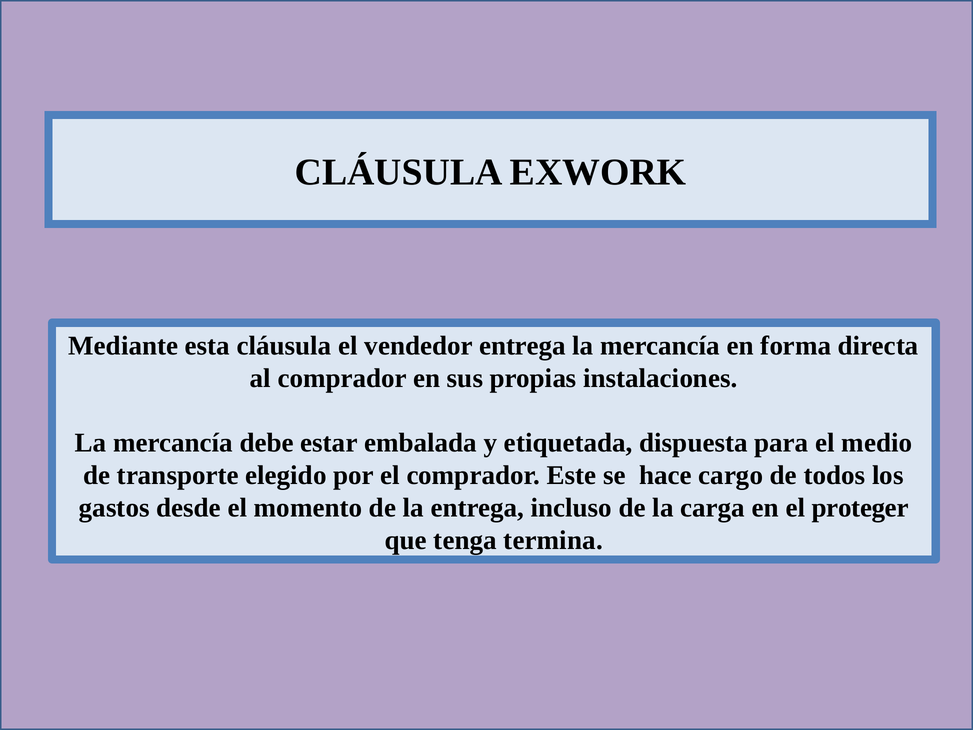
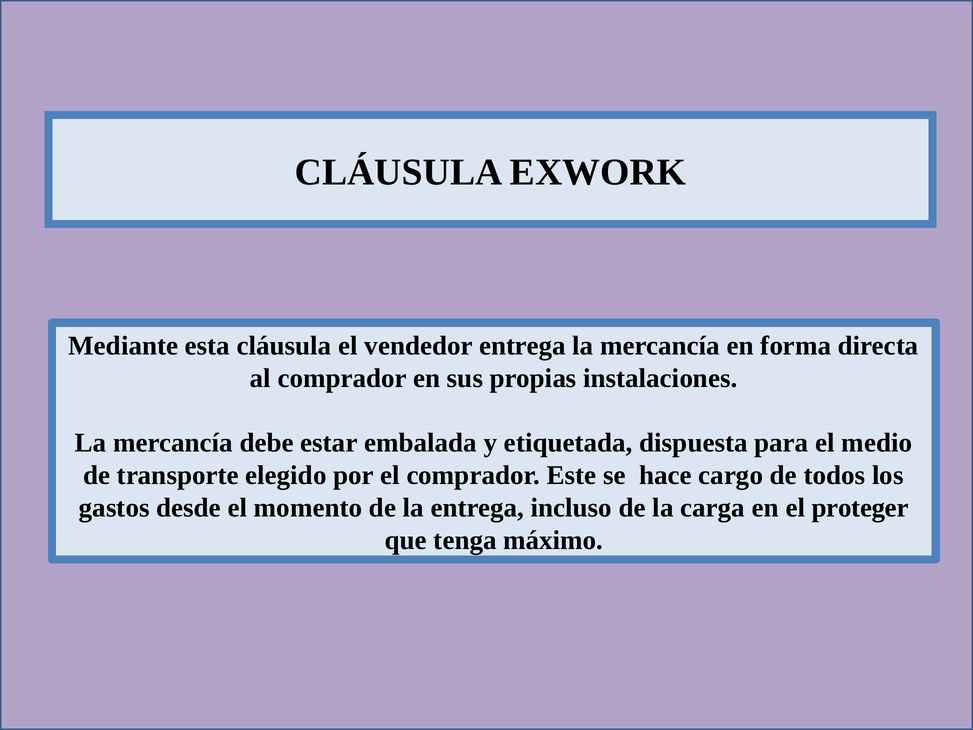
termina: termina -> máximo
